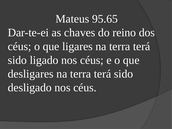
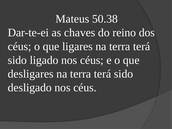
95.65: 95.65 -> 50.38
